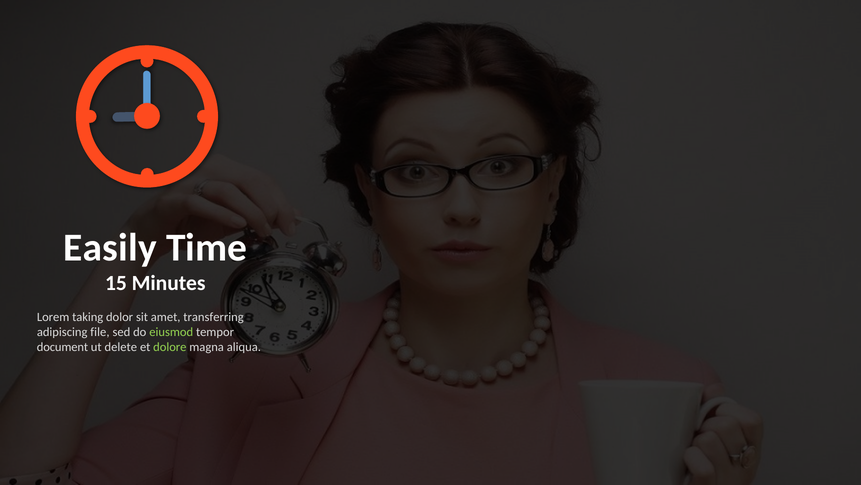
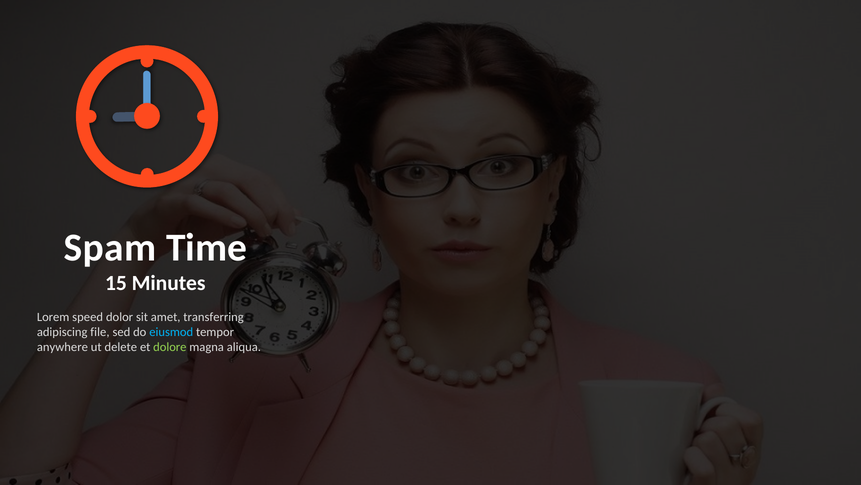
Easily: Easily -> Spam
taking: taking -> speed
eiusmod colour: light green -> light blue
document: document -> anywhere
